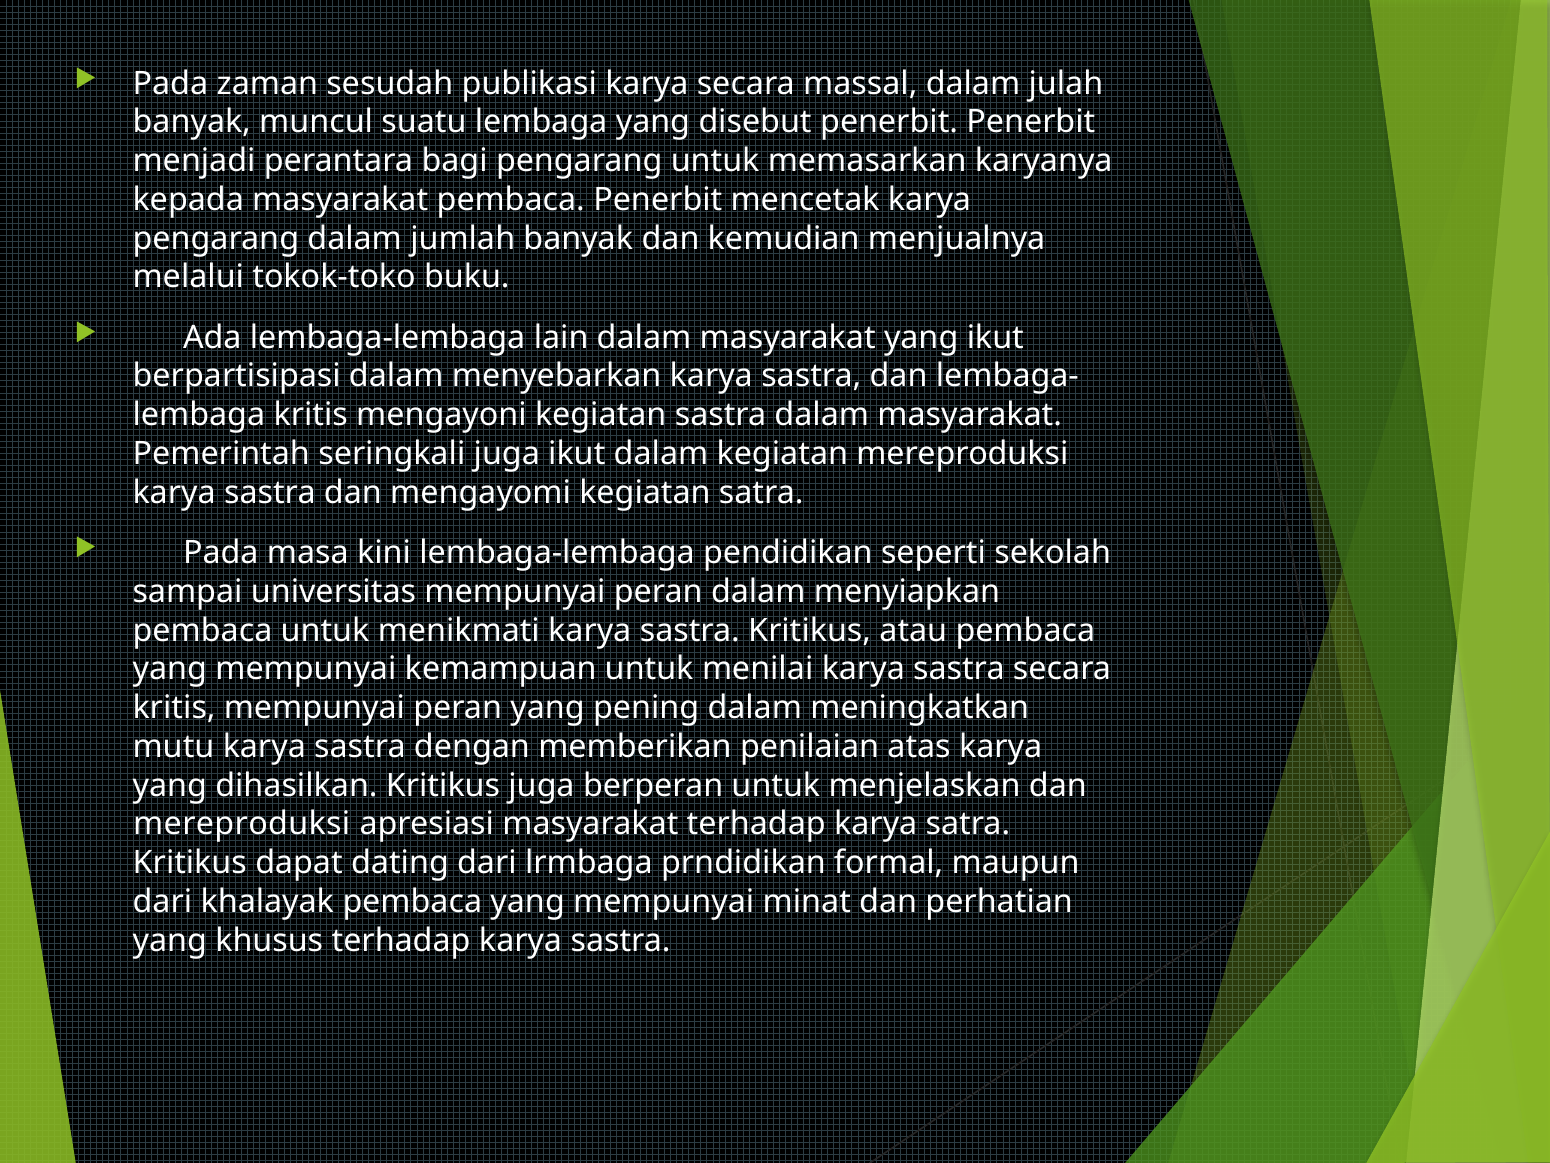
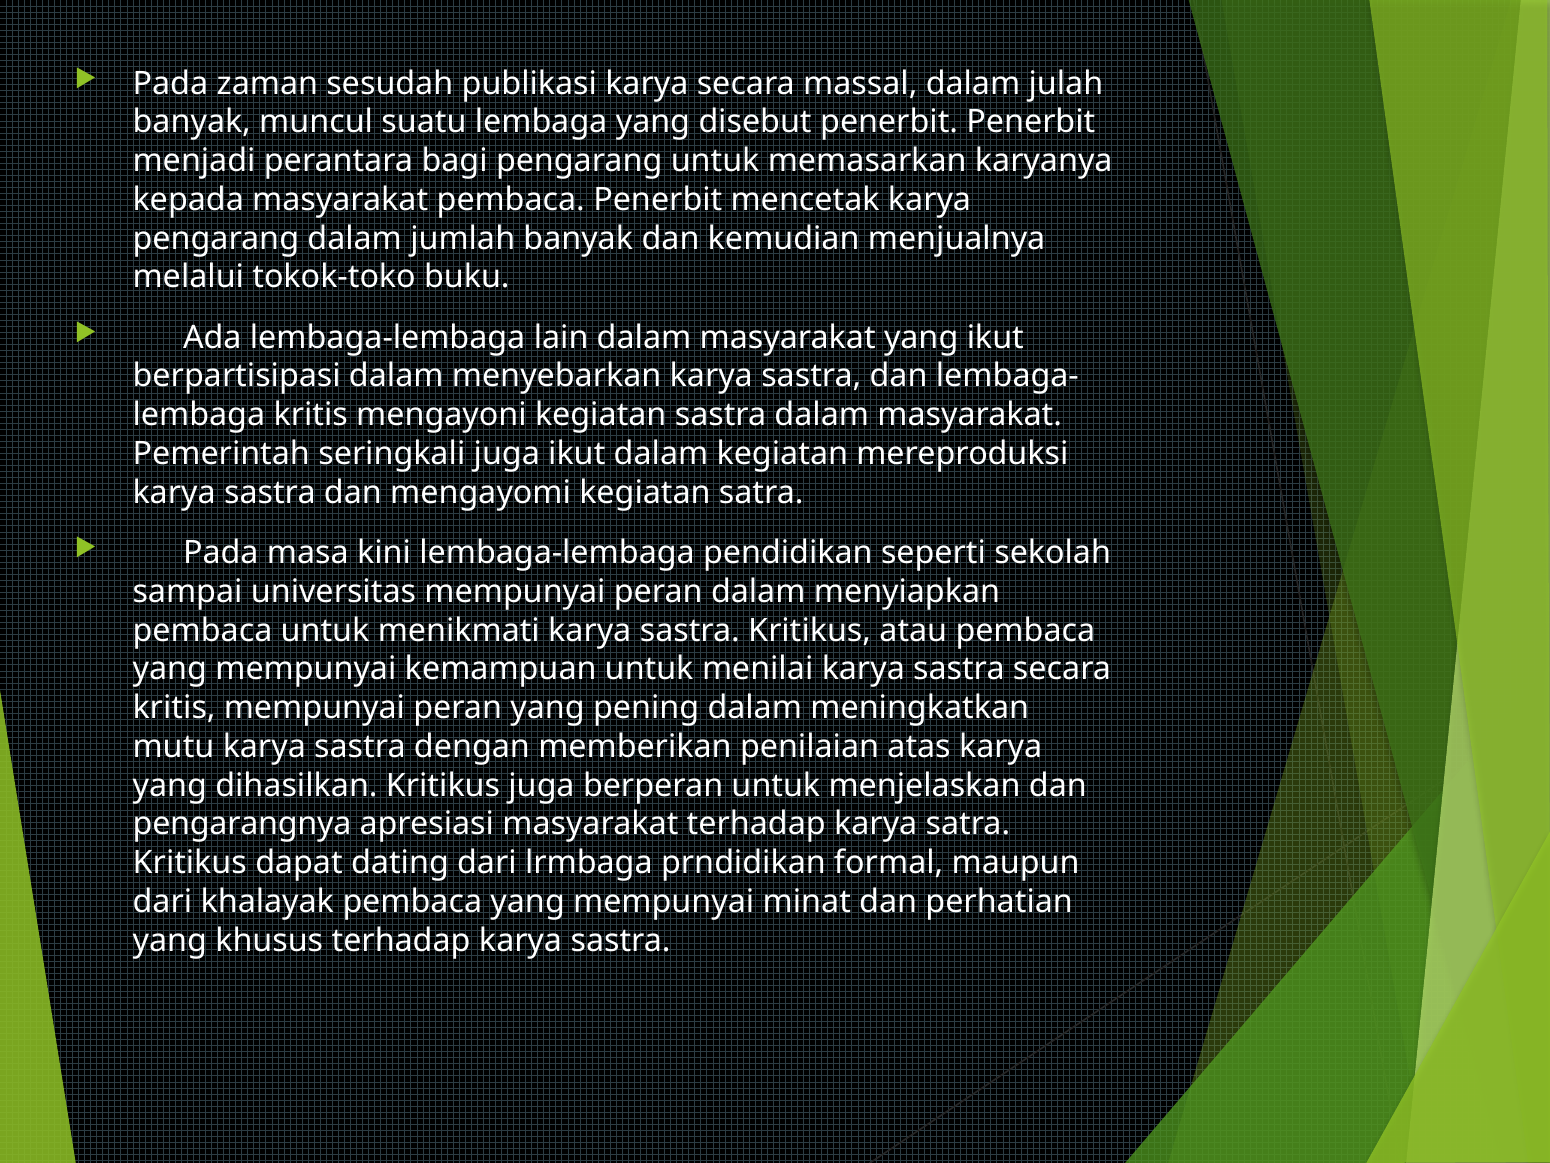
mereproduksi at (242, 824): mereproduksi -> pengarangnya
